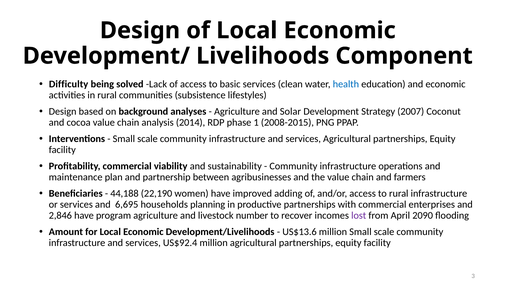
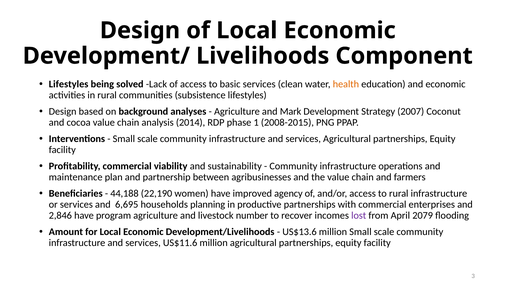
Difficulty at (69, 84): Difficulty -> Lifestyles
health colour: blue -> orange
Solar: Solar -> Mark
adding: adding -> agency
2090: 2090 -> 2079
US$92.4: US$92.4 -> US$11.6
